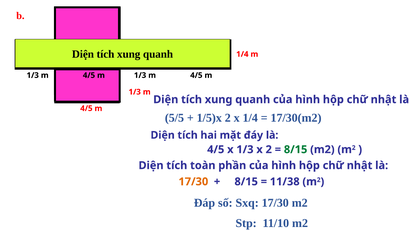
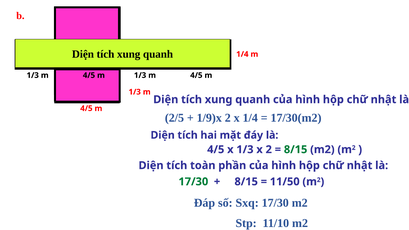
5/5: 5/5 -> 2/5
1/5)x: 1/5)x -> 1/9)x
17/30 at (193, 182) colour: orange -> green
11/38: 11/38 -> 11/50
